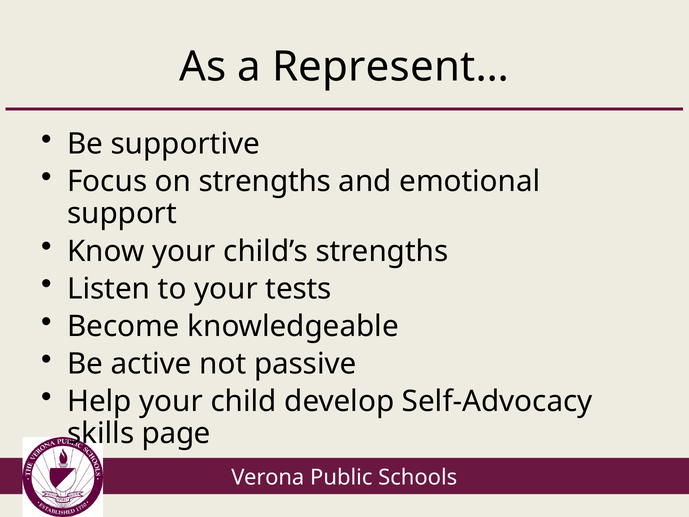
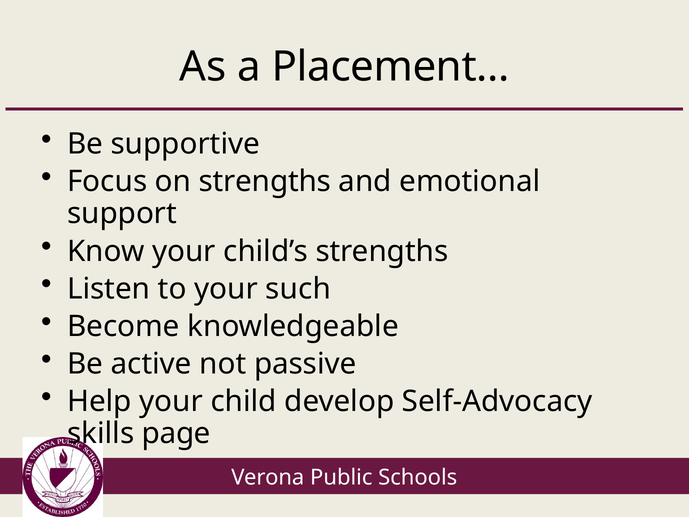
Represent…: Represent… -> Placement…
tests: tests -> such
